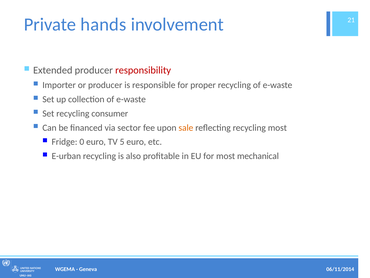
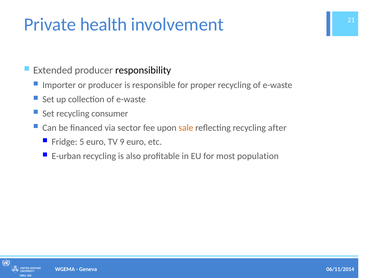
hands: hands -> health
responsibility colour: red -> black
recycling most: most -> after
0: 0 -> 5
5: 5 -> 9
mechanical: mechanical -> population
